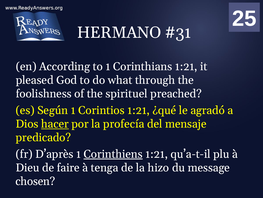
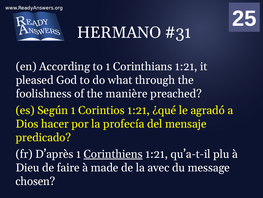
spirituel: spirituel -> manière
hacer underline: present -> none
tenga: tenga -> made
hizo: hizo -> avec
